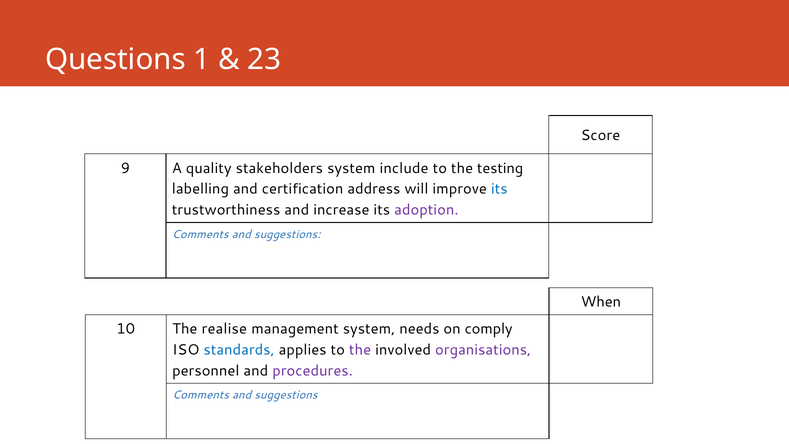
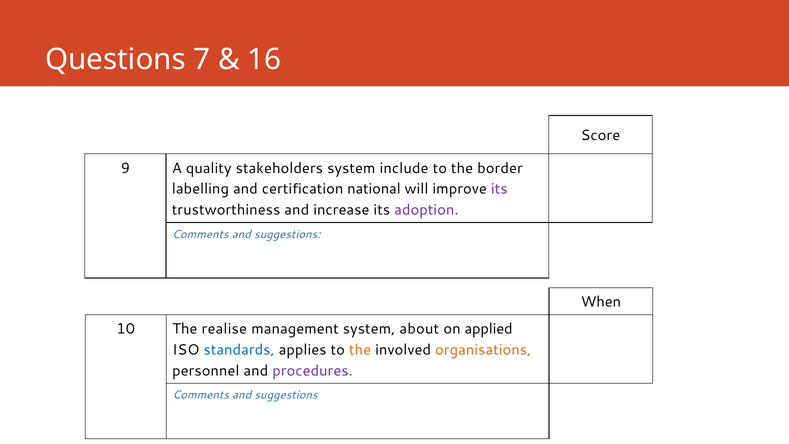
1: 1 -> 7
23: 23 -> 16
testing: testing -> border
address: address -> national
its at (499, 189) colour: blue -> purple
needs: needs -> about
comply: comply -> applied
the at (360, 350) colour: purple -> orange
organisations colour: purple -> orange
